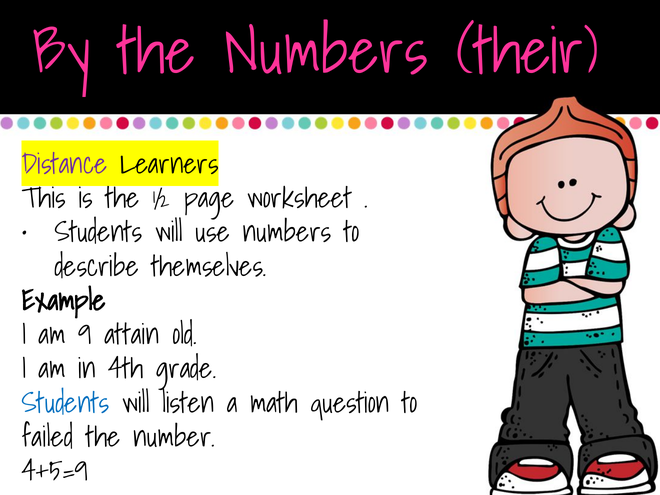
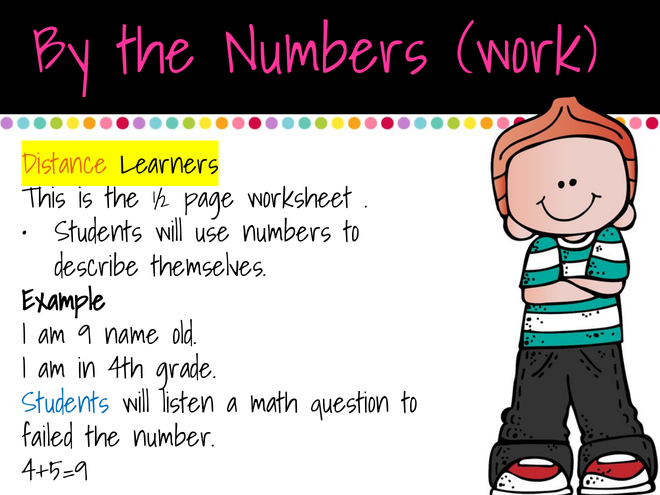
their: their -> work
Distance colour: purple -> orange
attain: attain -> name
